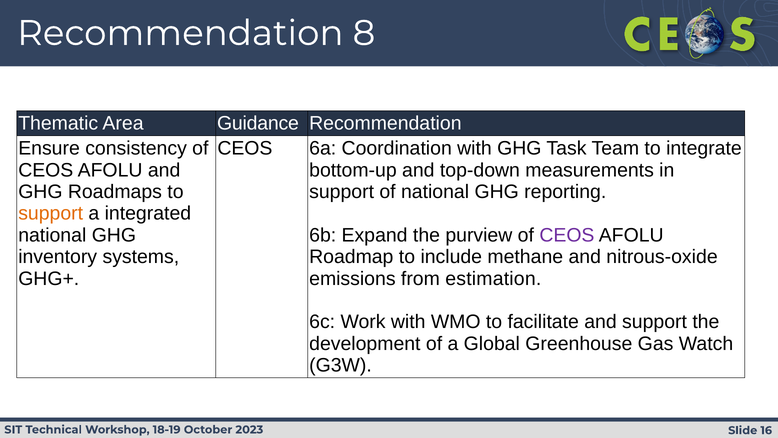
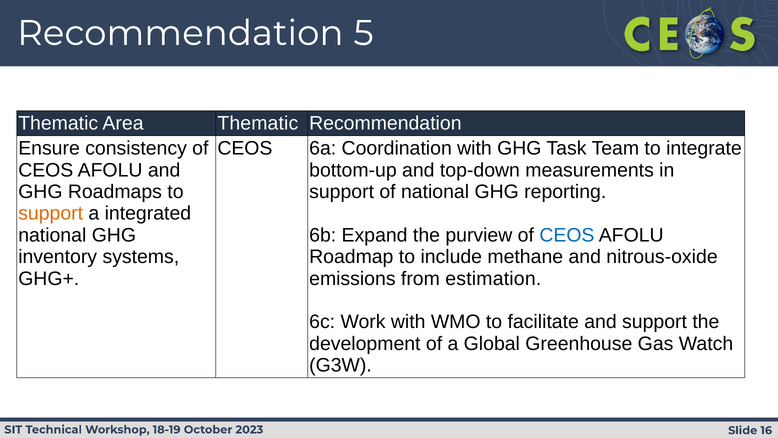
8: 8 -> 5
Area Guidance: Guidance -> Thematic
CEOS at (567, 235) colour: purple -> blue
